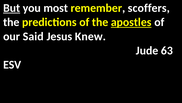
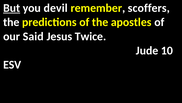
most: most -> devil
apostles underline: present -> none
Knew: Knew -> Twice
63: 63 -> 10
